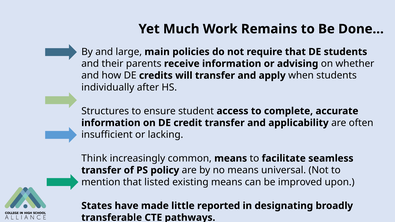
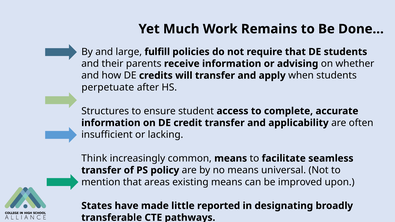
main: main -> fulfill
individually: individually -> perpetuate
listed: listed -> areas
